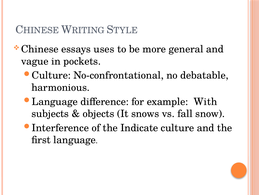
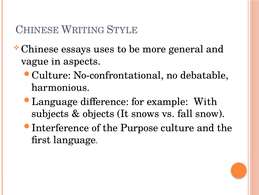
pockets: pockets -> aspects
Indicate: Indicate -> Purpose
